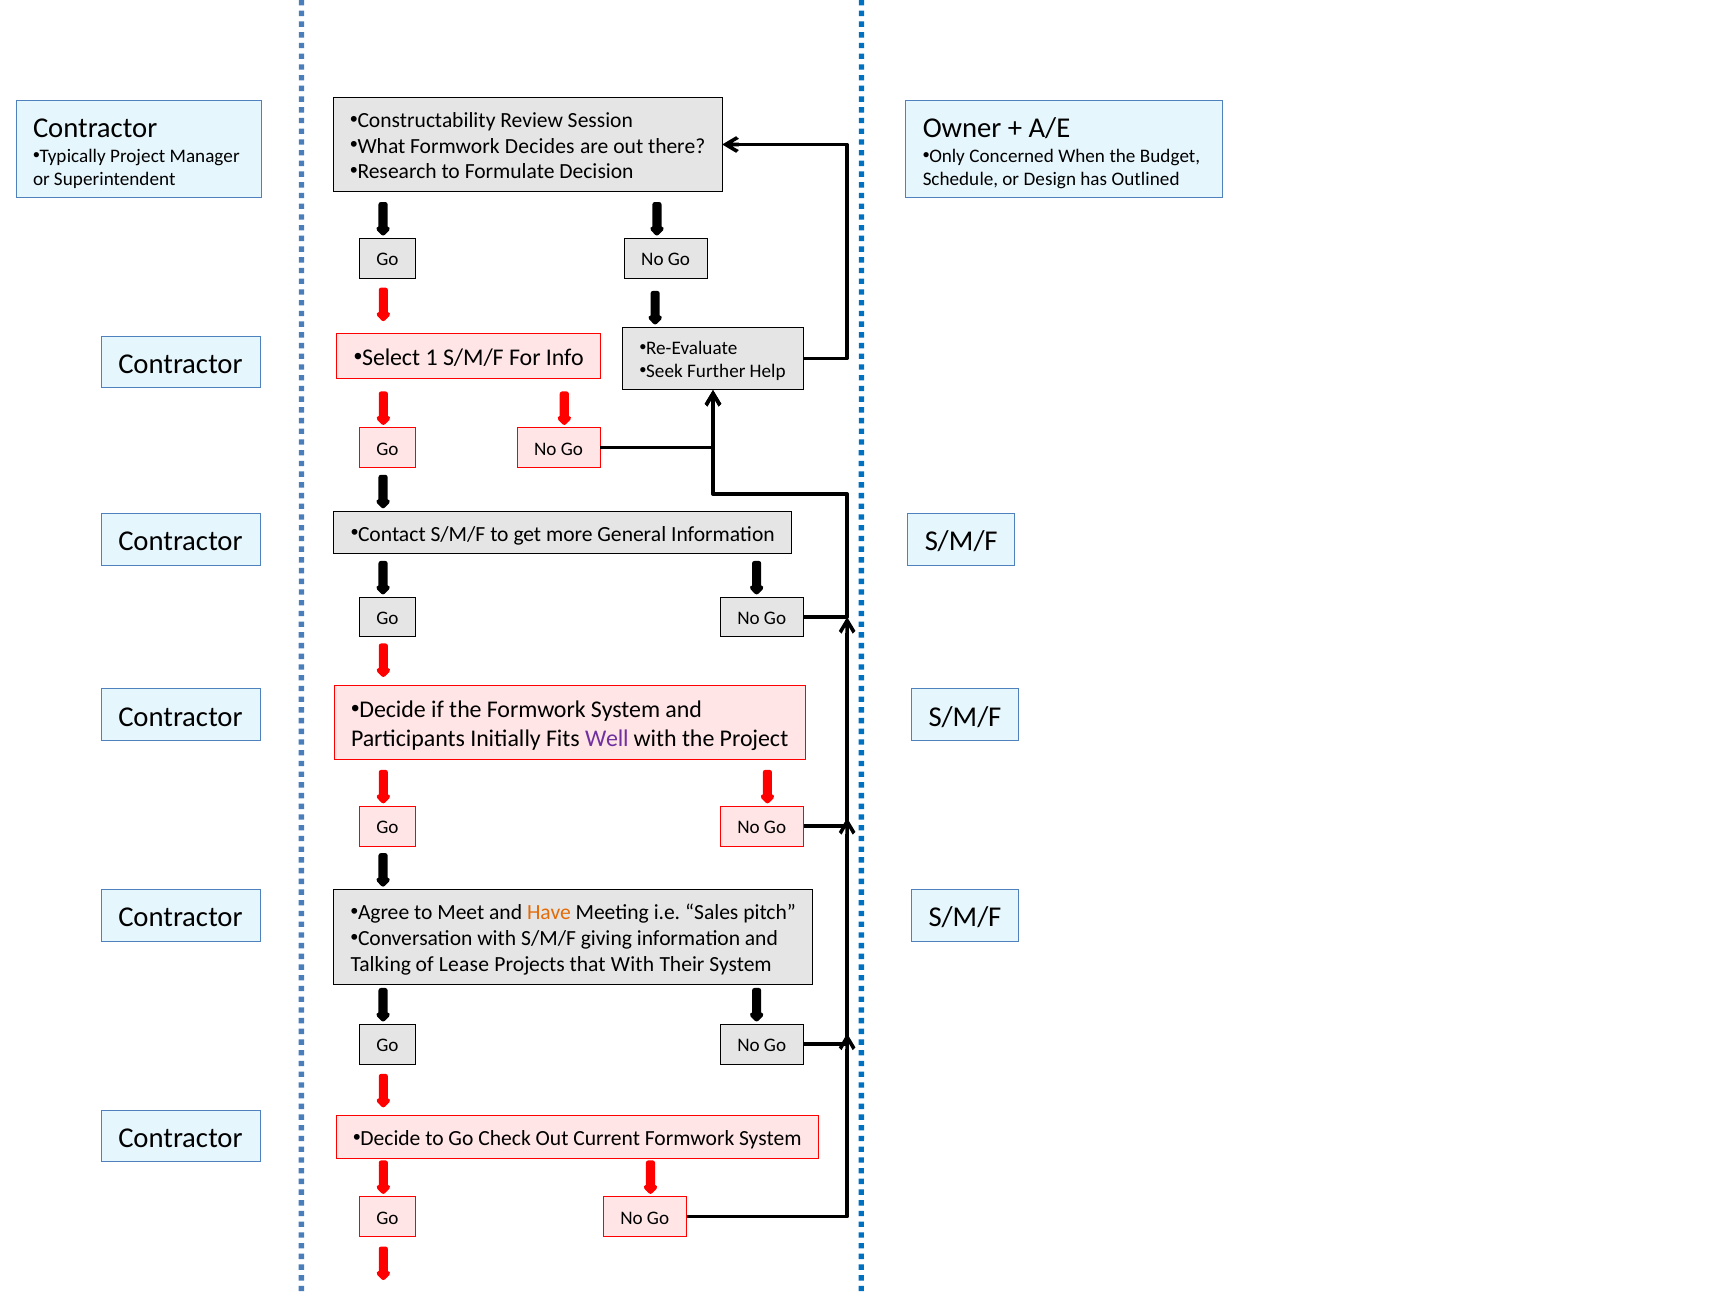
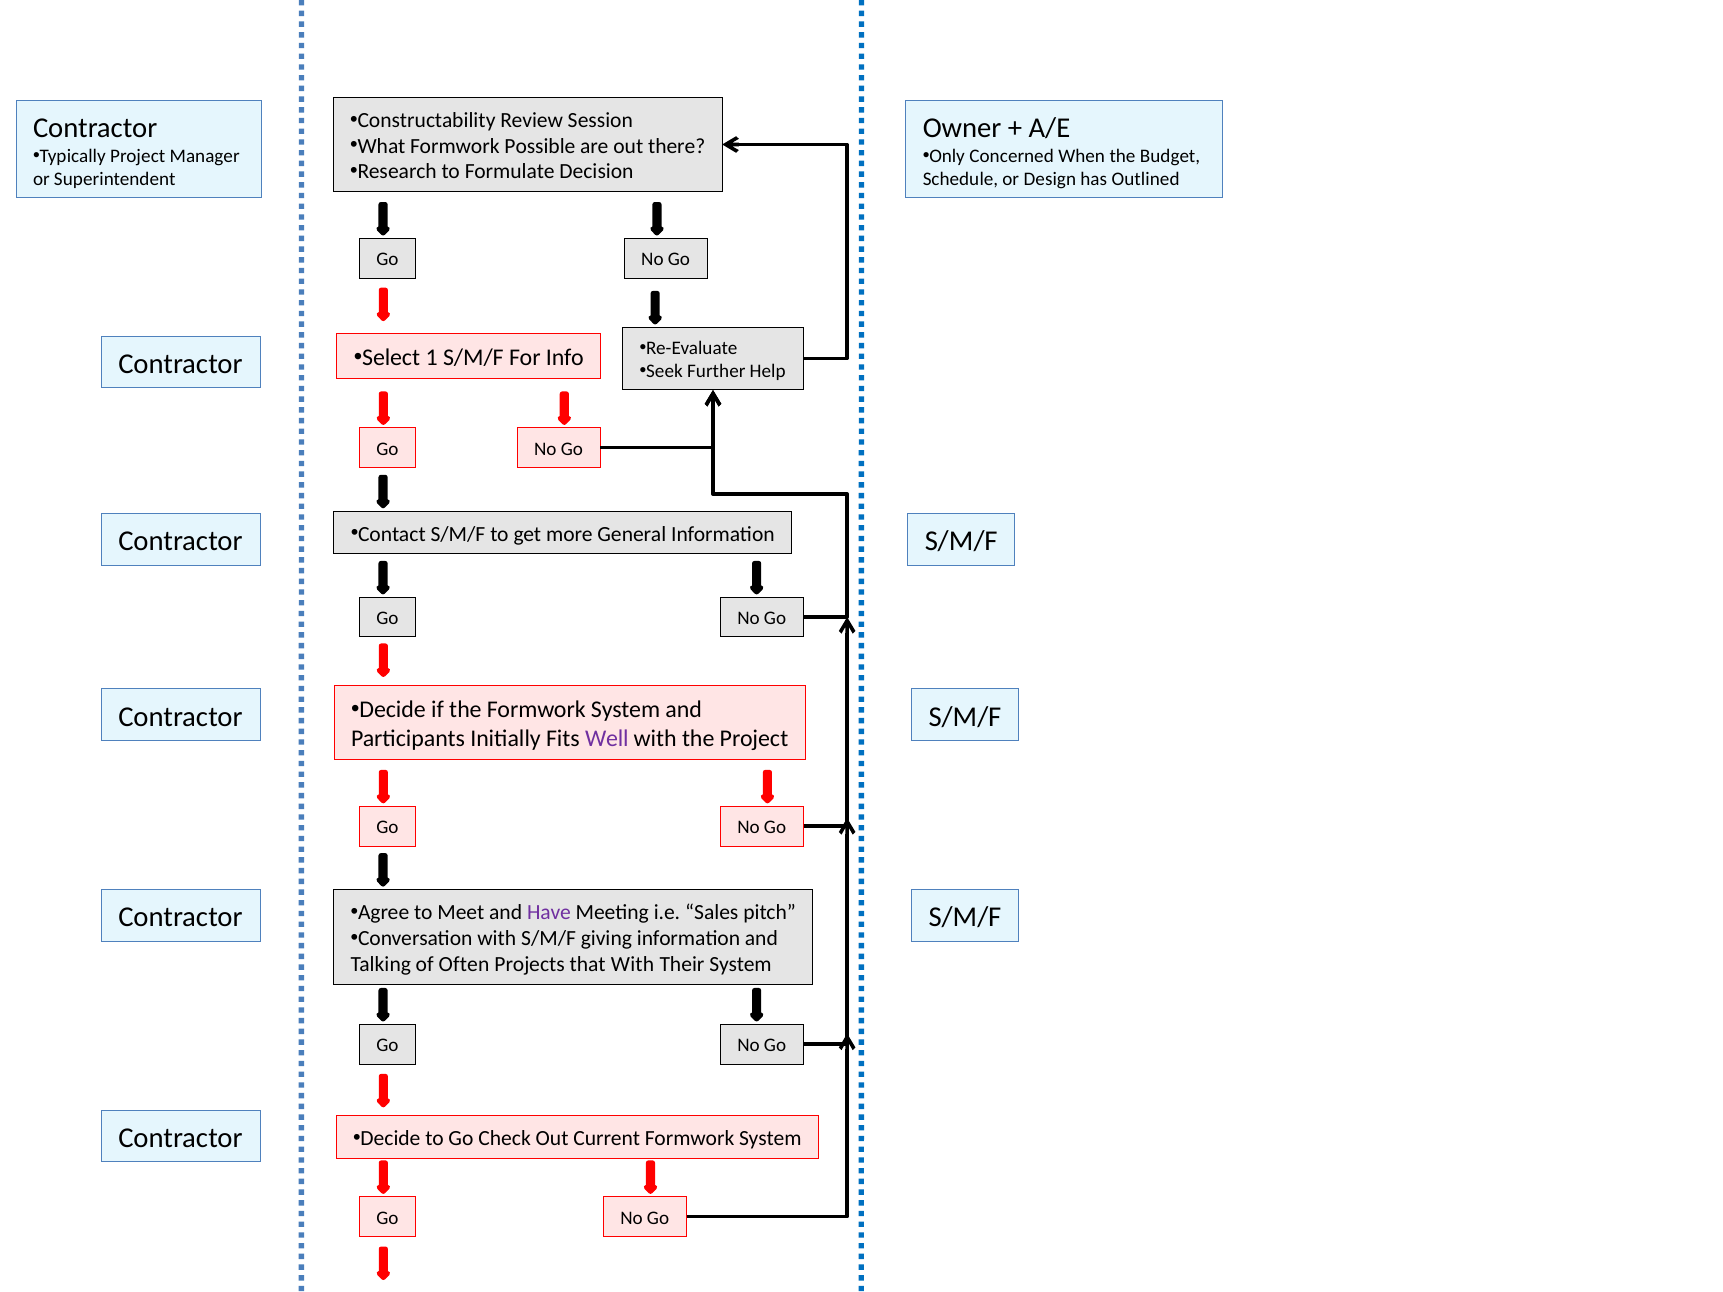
Decides: Decides -> Possible
Have colour: orange -> purple
Lease: Lease -> Often
